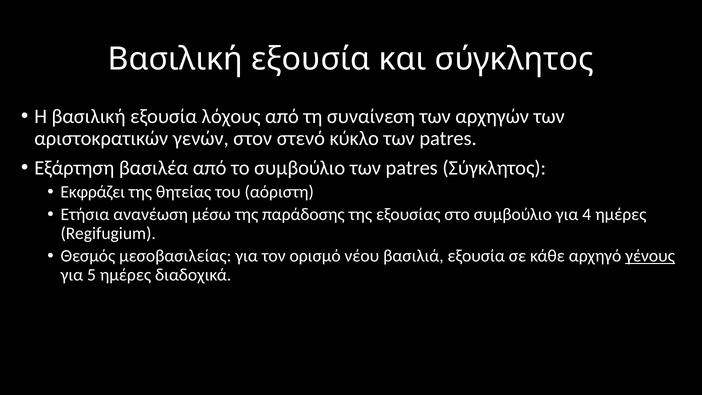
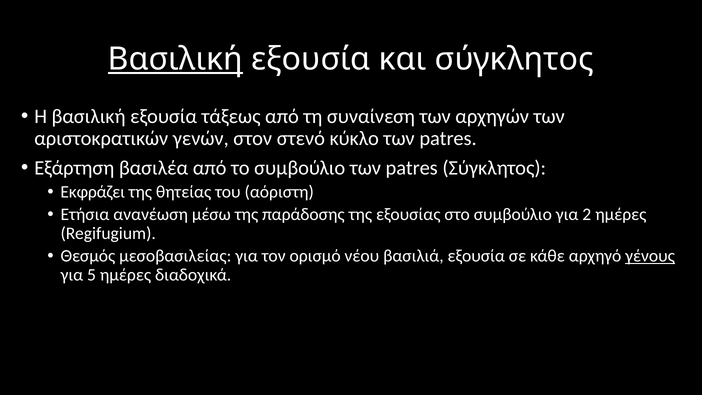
Βασιλική at (175, 59) underline: none -> present
λόχους: λόχους -> τάξεως
4: 4 -> 2
